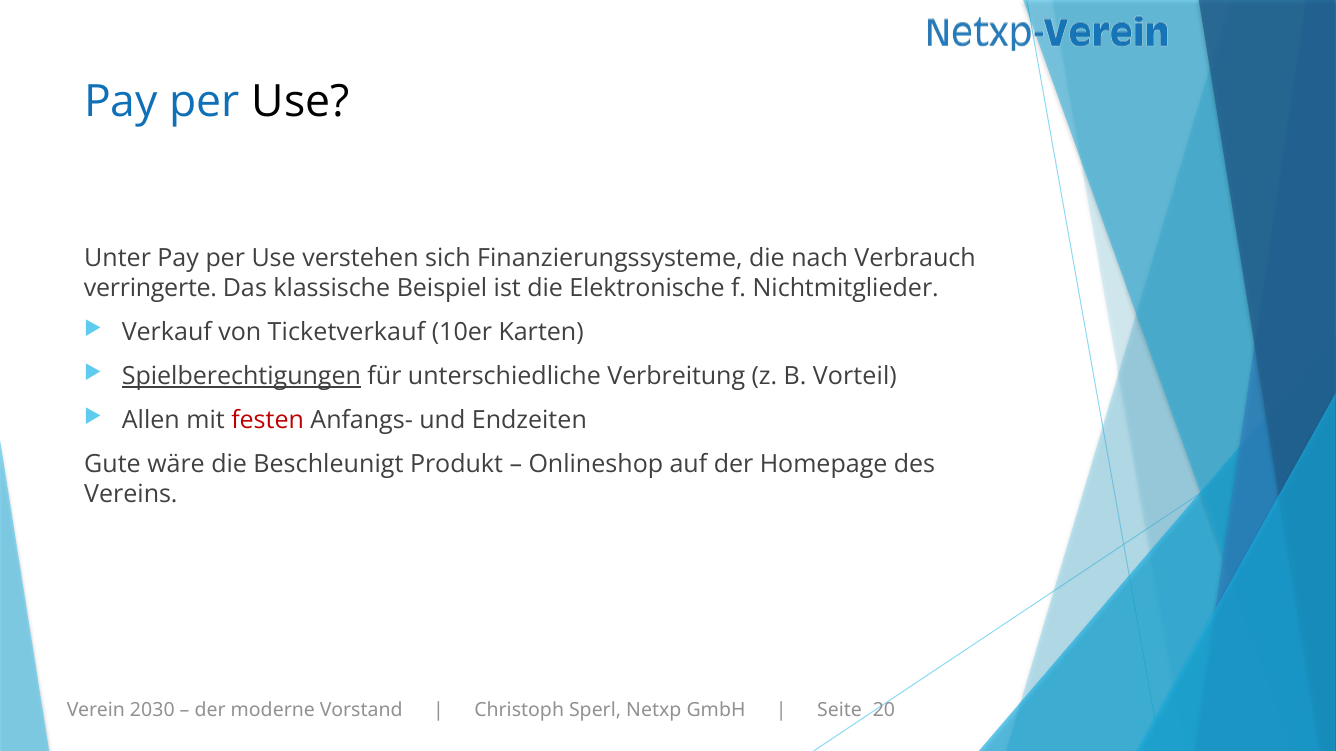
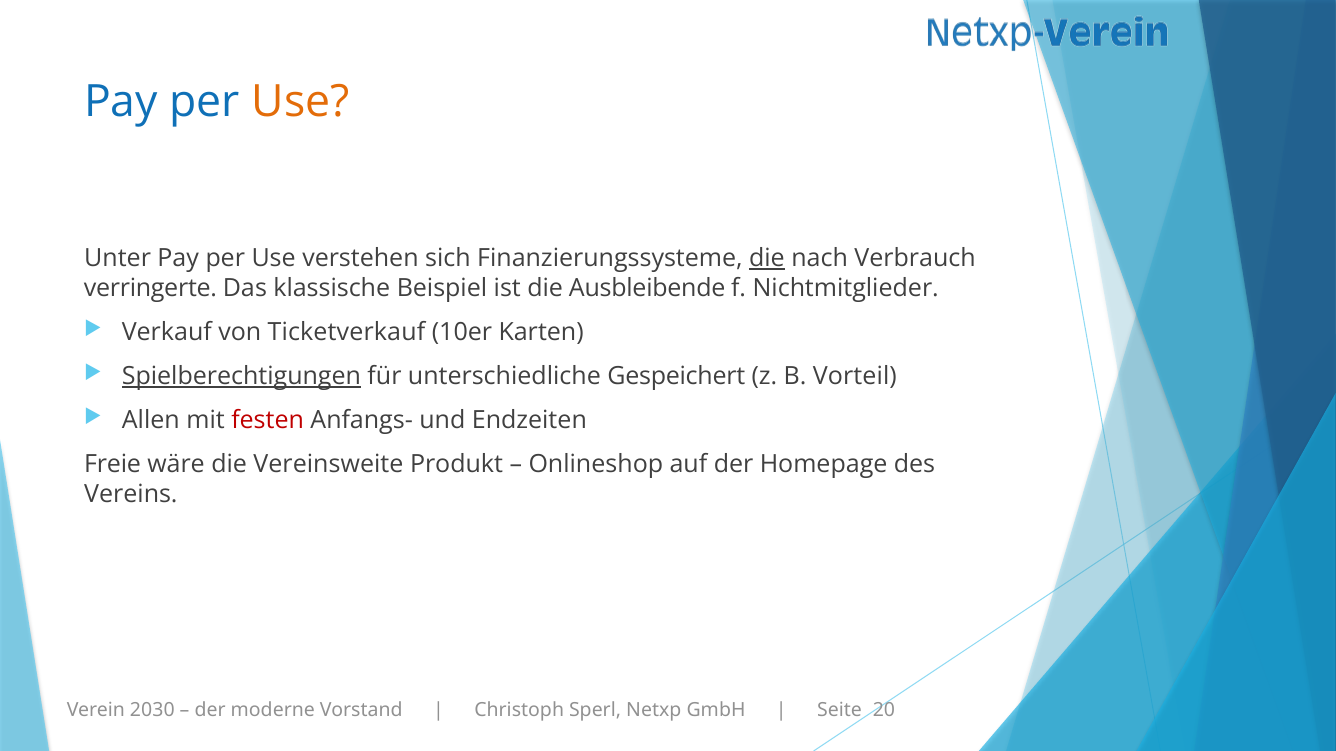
Use at (301, 102) colour: black -> orange
die at (767, 259) underline: none -> present
Elektronische: Elektronische -> Ausbleibende
Verbreitung: Verbreitung -> Gespeichert
Gute: Gute -> Freie
Beschleunigt: Beschleunigt -> Vereinsweite
